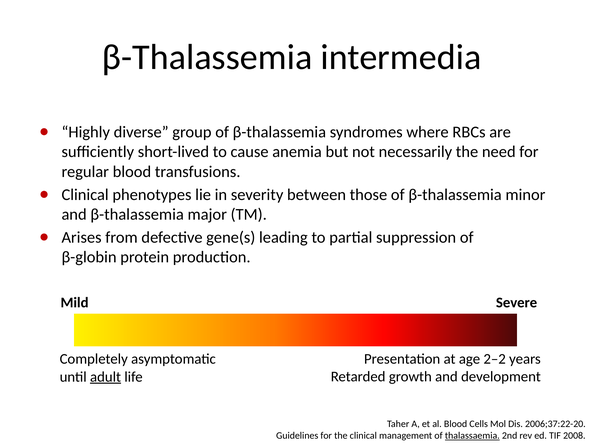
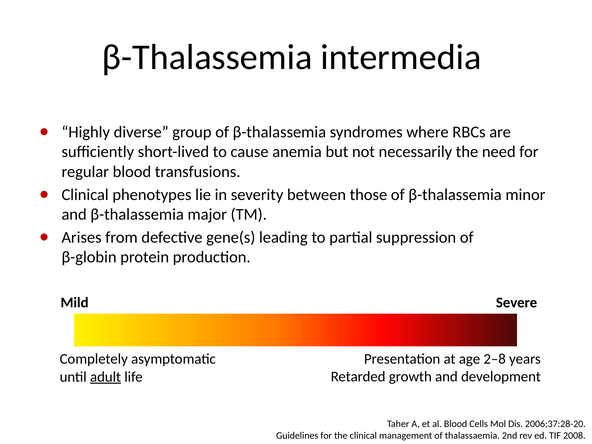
2–2: 2–2 -> 2–8
2006;37:22-20: 2006;37:22-20 -> 2006;37:28-20
thalassaemia underline: present -> none
